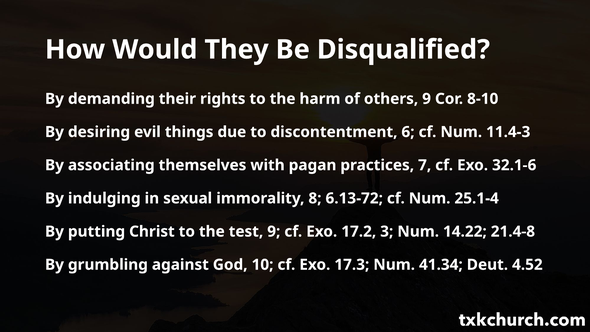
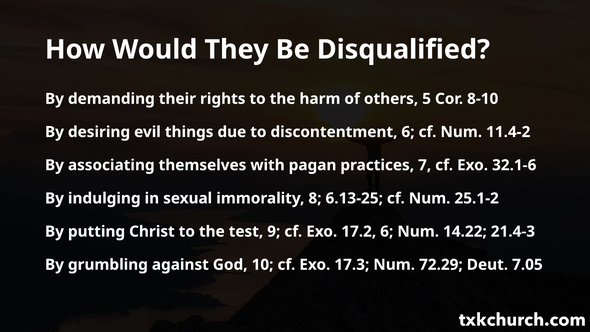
others 9: 9 -> 5
11.4-3: 11.4-3 -> 11.4-2
6.13-72: 6.13-72 -> 6.13-25
25.1-4: 25.1-4 -> 25.1-2
17.2 3: 3 -> 6
21.4-8: 21.4-8 -> 21.4-3
41.34: 41.34 -> 72.29
4.52: 4.52 -> 7.05
